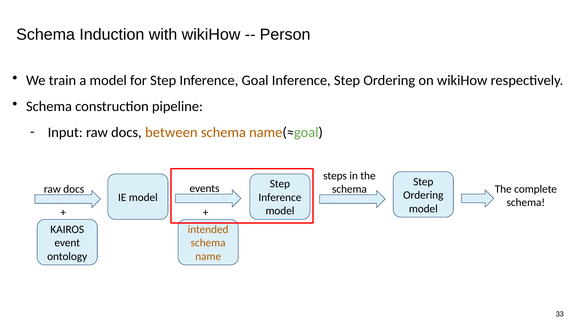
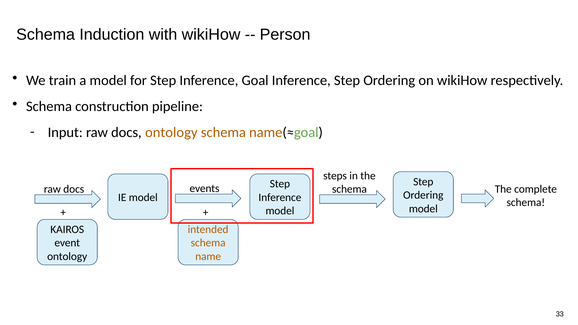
docs between: between -> ontology
